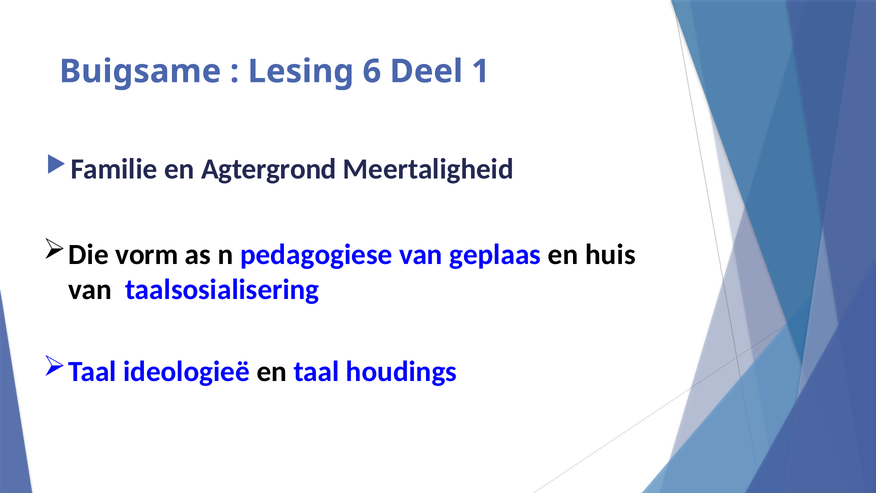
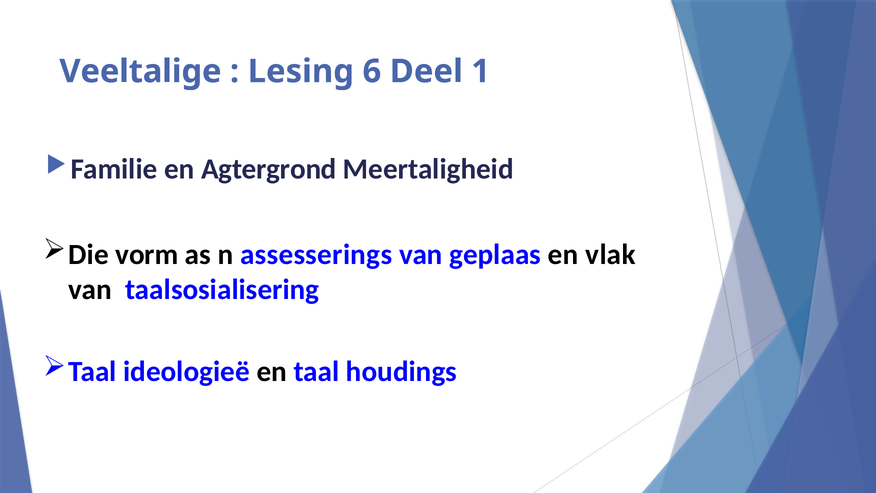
Buigsame: Buigsame -> Veeltalige
pedagogiese: pedagogiese -> assesserings
huis: huis -> vlak
